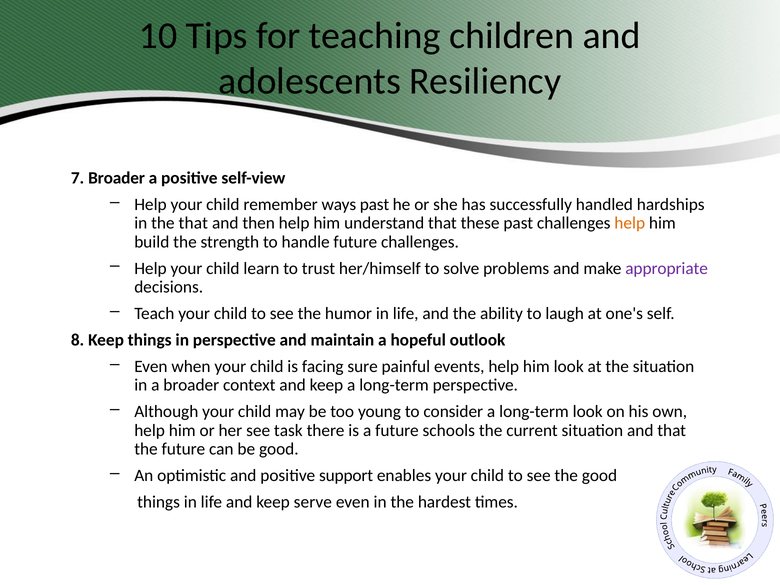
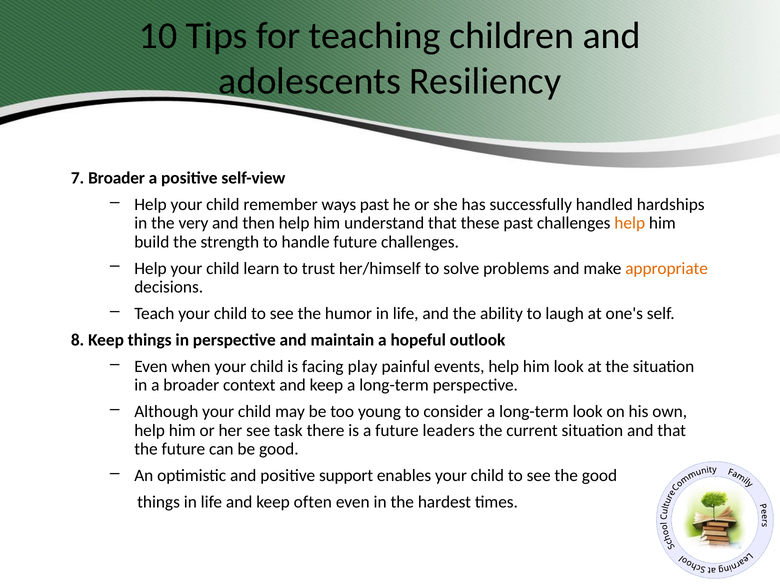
the that: that -> very
appropriate colour: purple -> orange
sure: sure -> play
schools: schools -> leaders
serve: serve -> often
